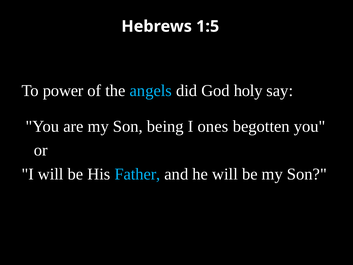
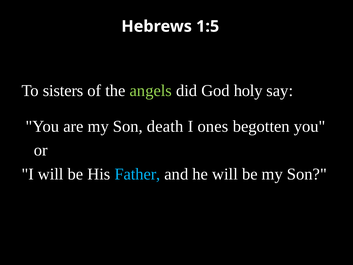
power: power -> sisters
angels colour: light blue -> light green
being: being -> death
